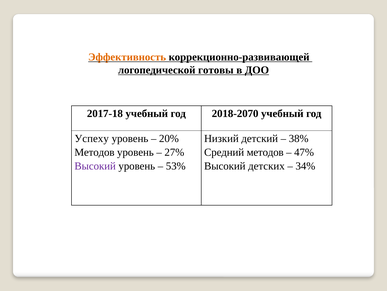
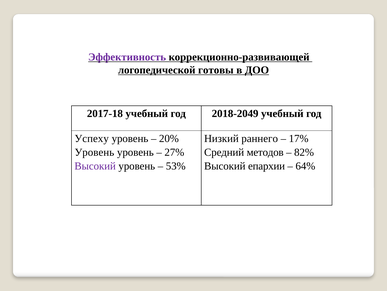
Эффективность colour: orange -> purple
2018-2070: 2018-2070 -> 2018-2049
детский: детский -> раннего
38%: 38% -> 17%
Методов at (94, 152): Методов -> Уровень
47%: 47% -> 82%
детских: детских -> епархии
34%: 34% -> 64%
